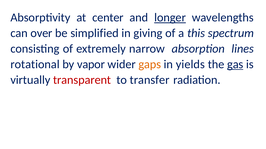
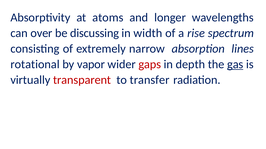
center: center -> atoms
longer underline: present -> none
simplified: simplified -> discussing
giving: giving -> width
this: this -> rise
gaps colour: orange -> red
yields: yields -> depth
